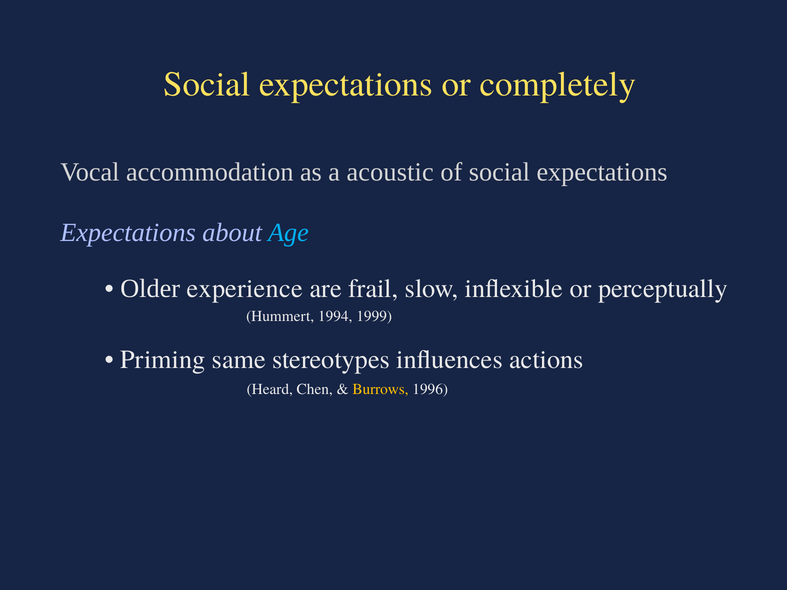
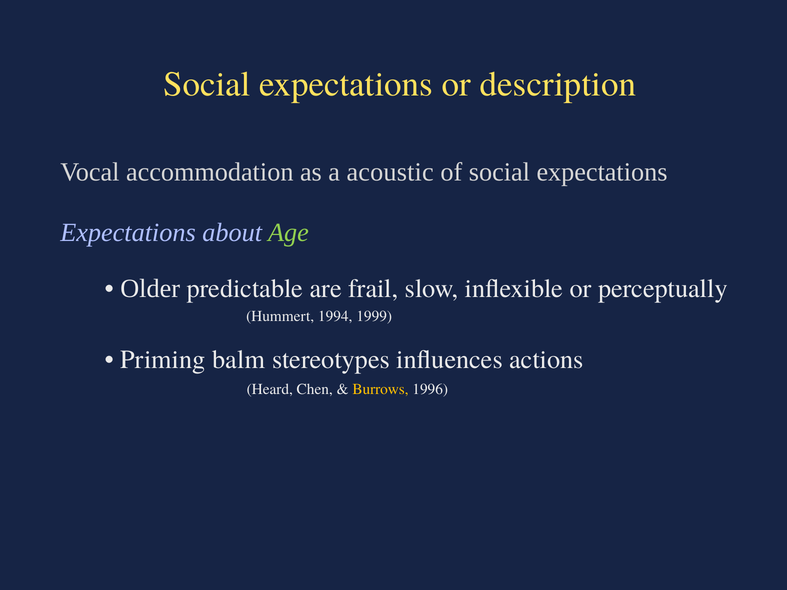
completely: completely -> description
Age colour: light blue -> light green
experience: experience -> predictable
same: same -> balm
